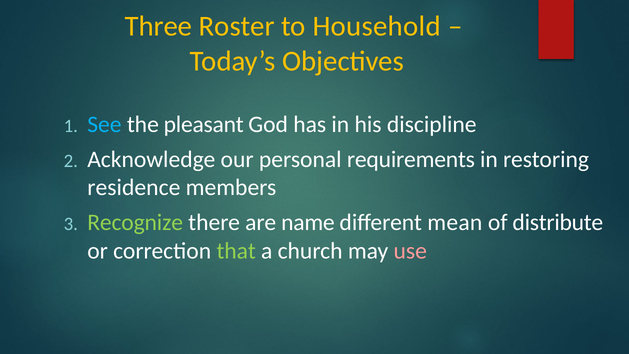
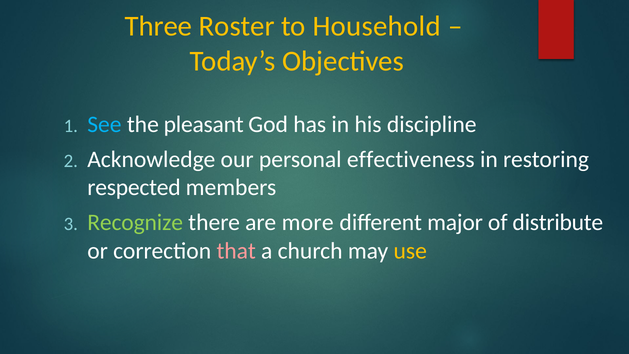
requirements: requirements -> effectiveness
residence: residence -> respected
name: name -> more
mean: mean -> major
that colour: light green -> pink
use colour: pink -> yellow
